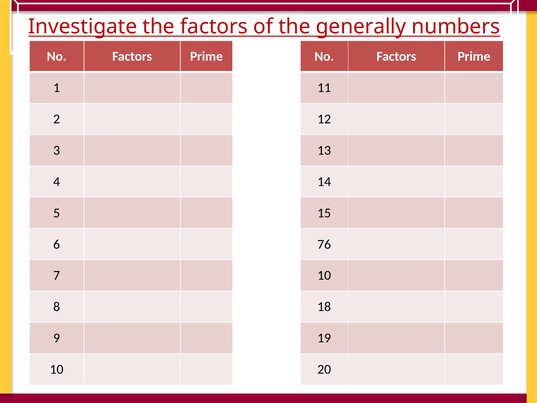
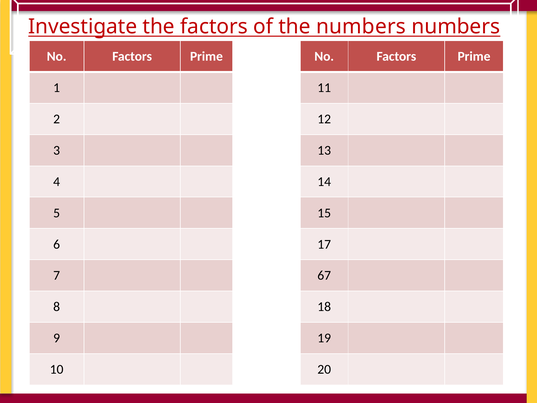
the generally: generally -> numbers
76: 76 -> 17
7 10: 10 -> 67
